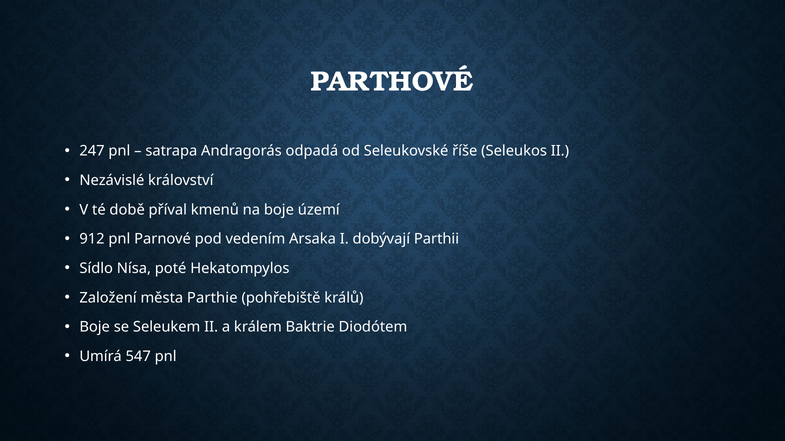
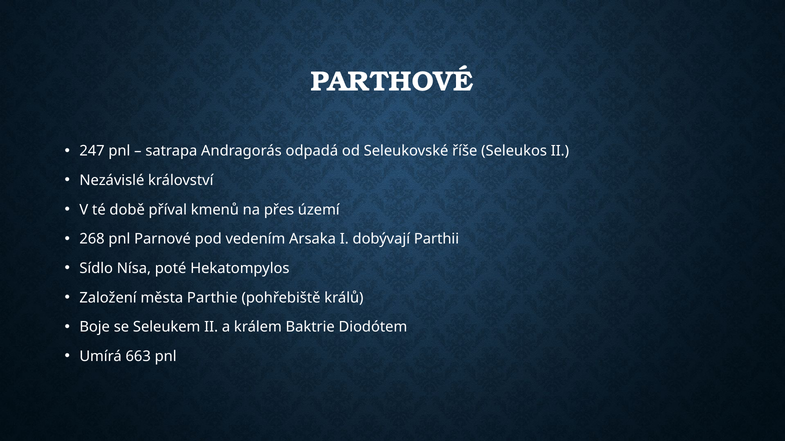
na boje: boje -> přes
912: 912 -> 268
547: 547 -> 663
